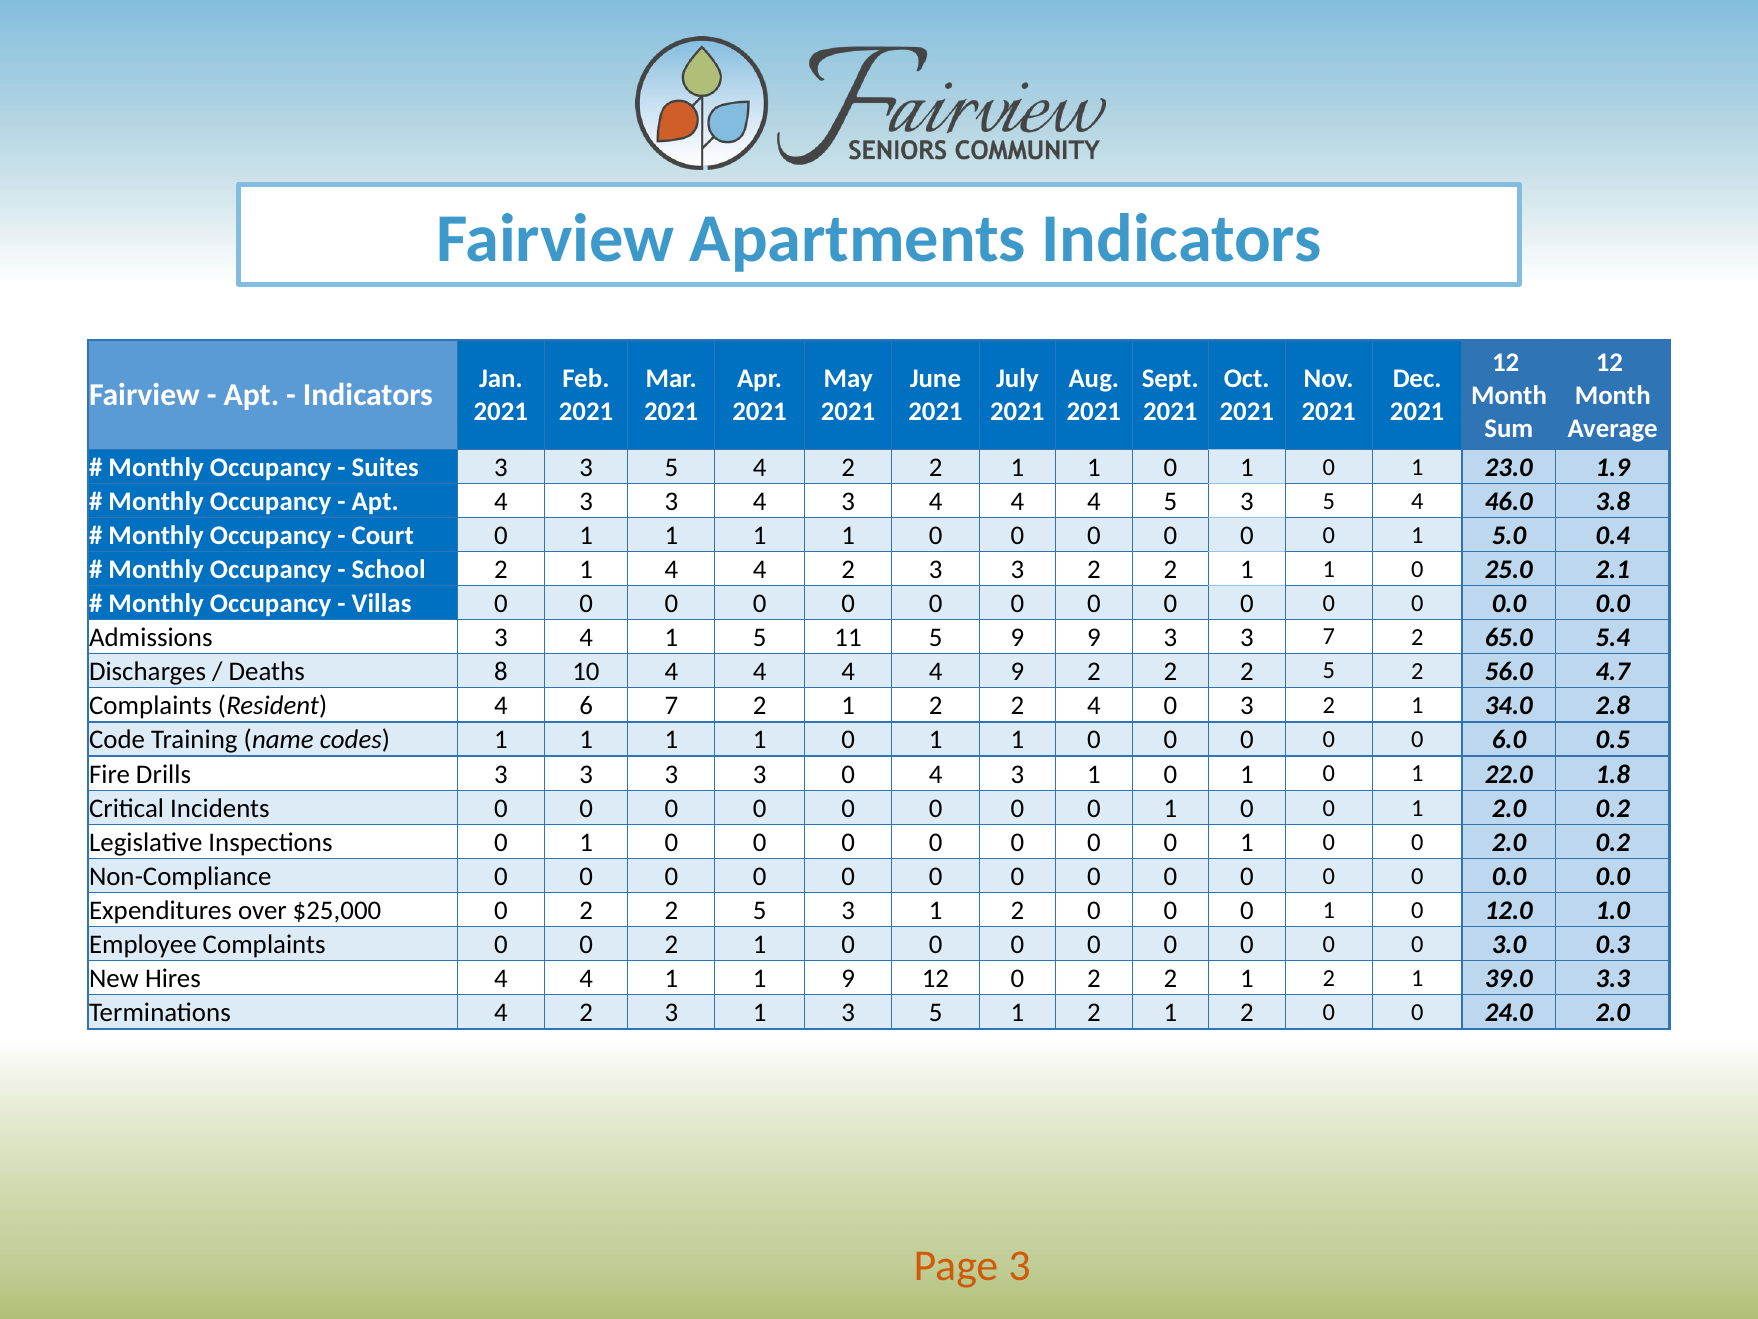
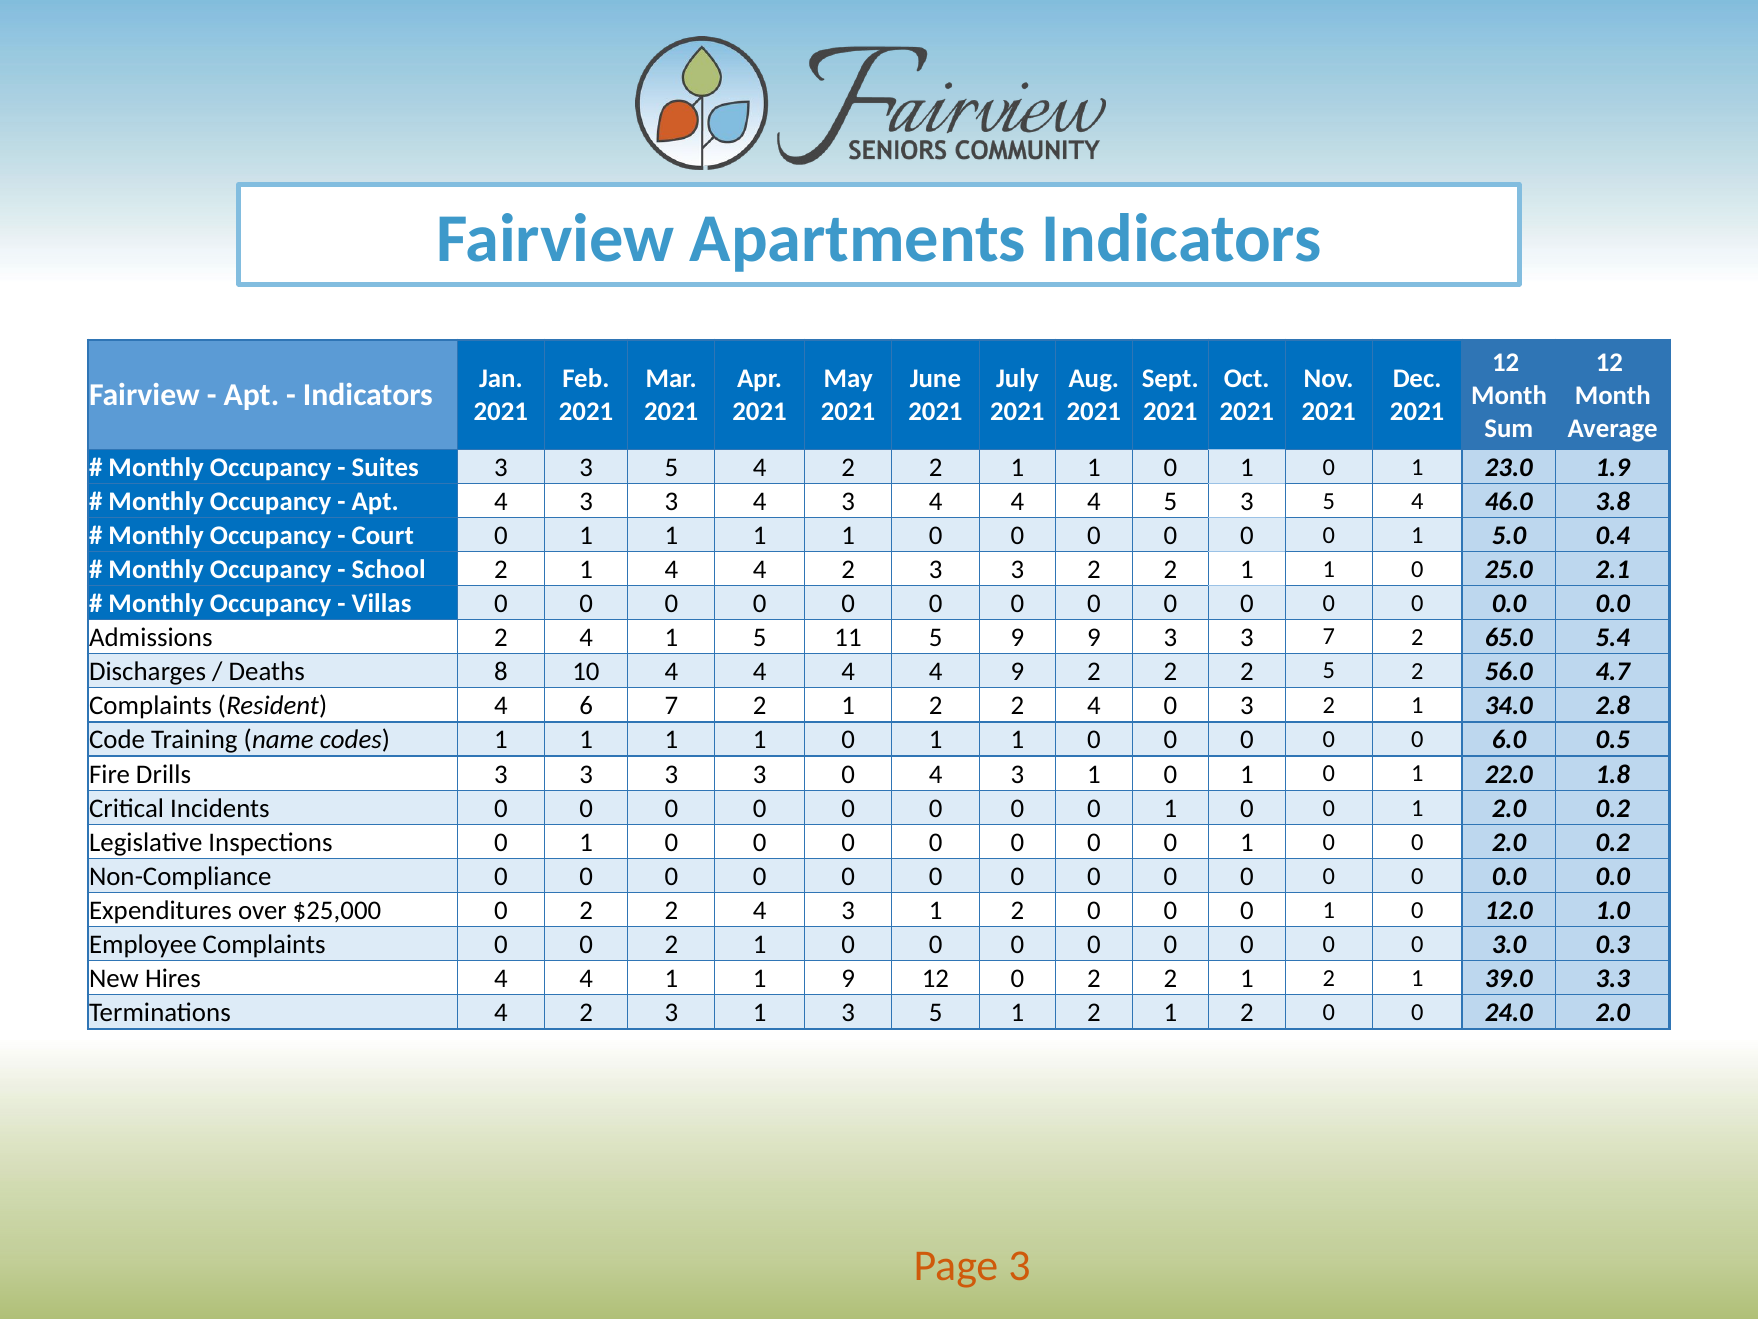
Admissions 3: 3 -> 2
0 2 2 5: 5 -> 4
